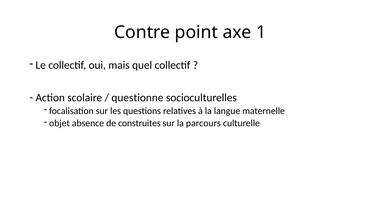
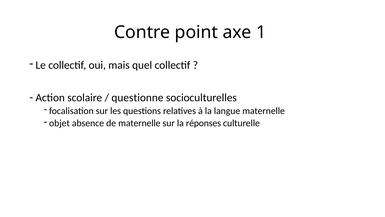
de construites: construites -> maternelle
parcours: parcours -> réponses
